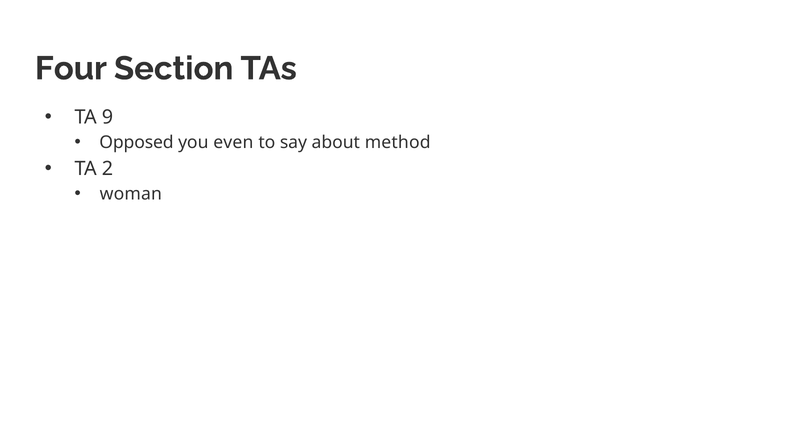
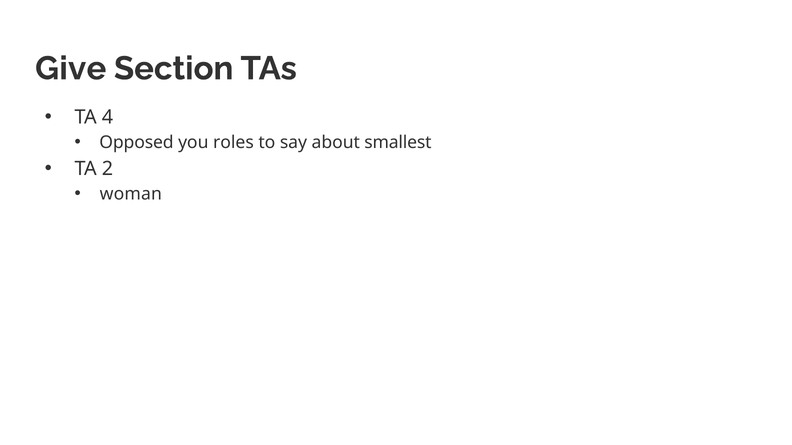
Four: Four -> Give
9: 9 -> 4
even: even -> roles
method: method -> smallest
